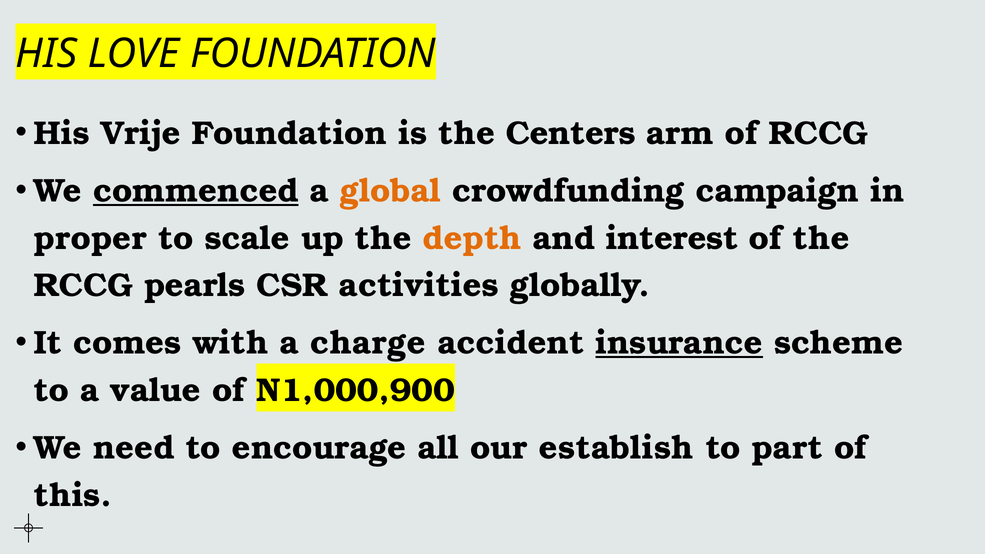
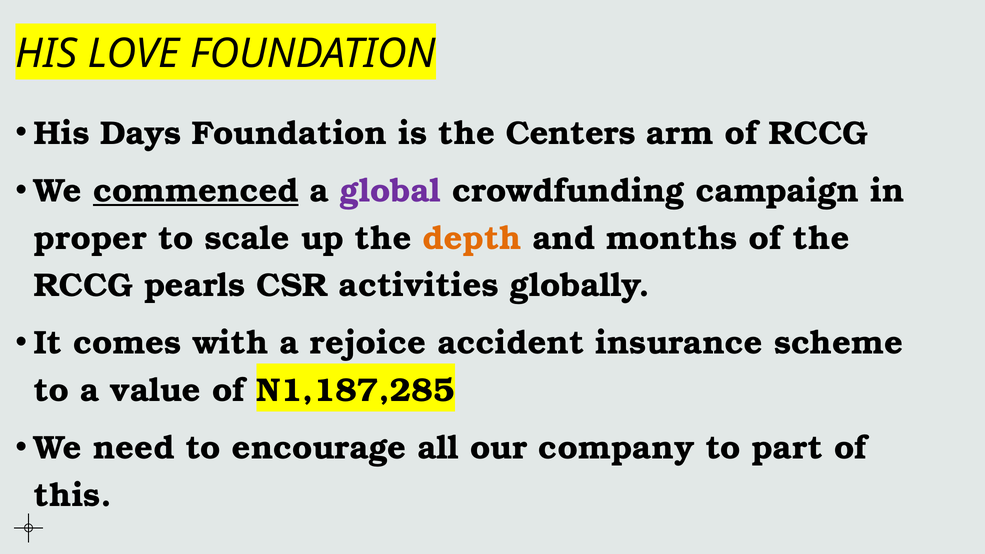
Vrije: Vrije -> Days
global colour: orange -> purple
interest: interest -> months
charge: charge -> rejoice
insurance underline: present -> none
N1,000,900: N1,000,900 -> N1,187,285
establish: establish -> company
